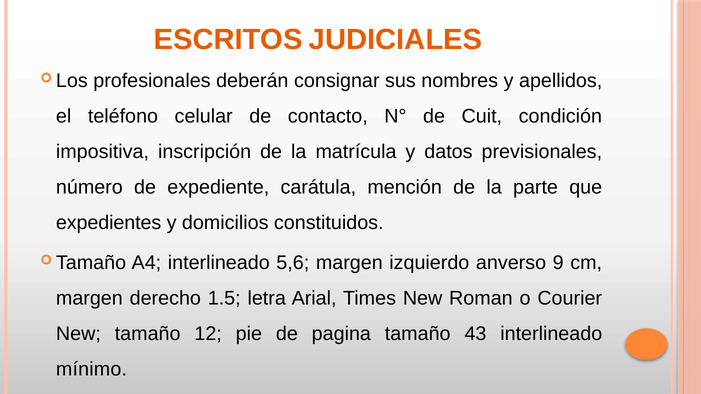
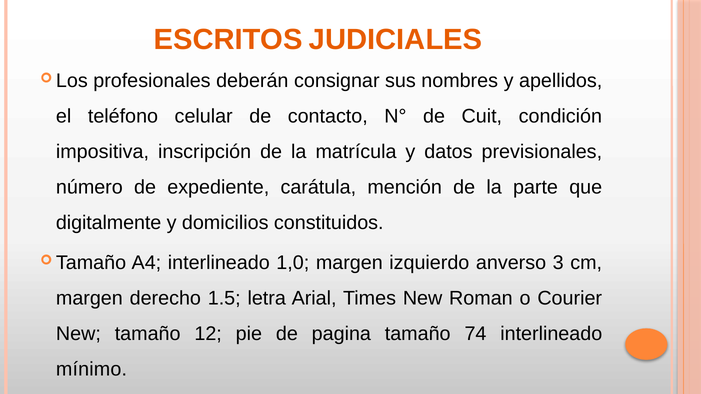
expedientes: expedientes -> digitalmente
5,6: 5,6 -> 1,0
9: 9 -> 3
43: 43 -> 74
